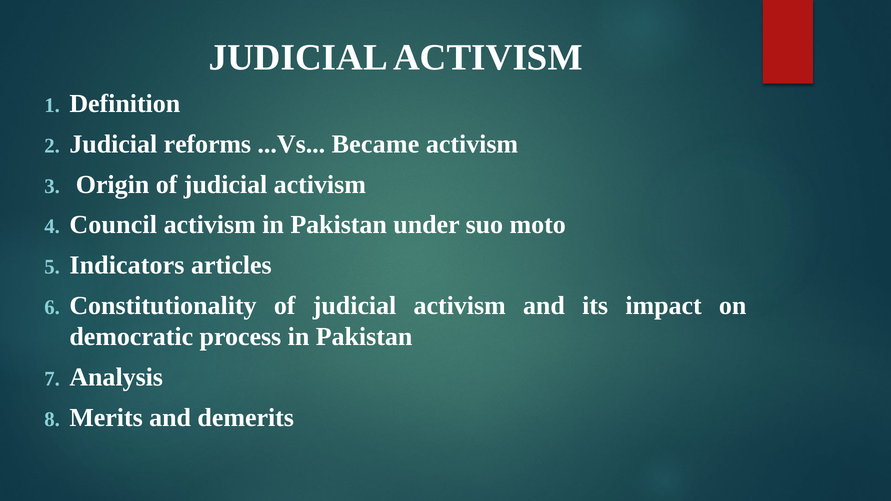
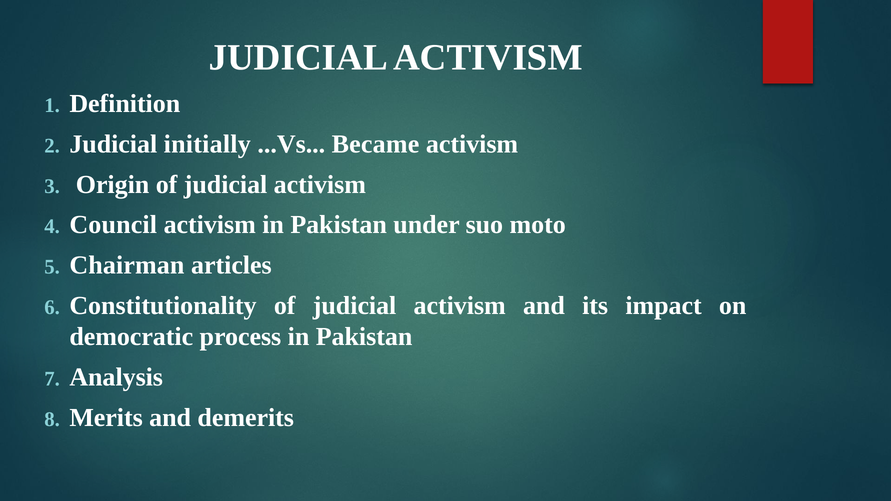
reforms: reforms -> initially
Indicators: Indicators -> Chairman
